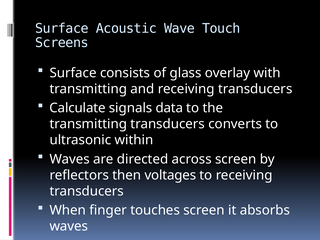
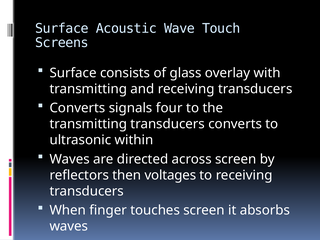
Calculate at (78, 108): Calculate -> Converts
data: data -> four
